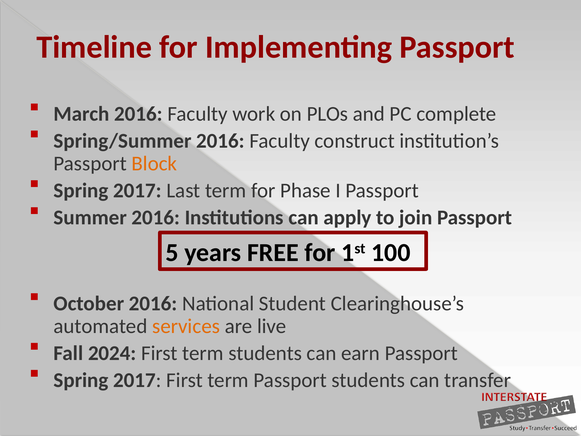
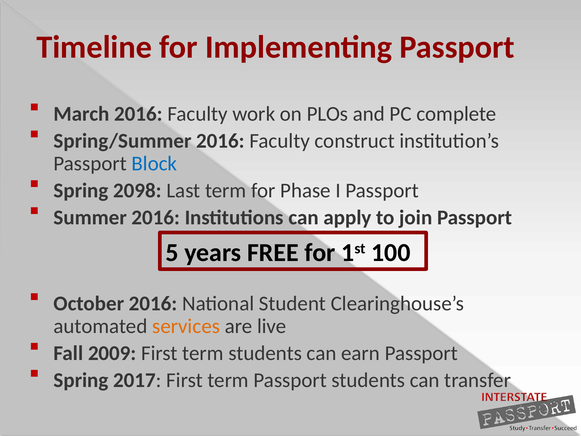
Block colour: orange -> blue
2017 at (137, 190): 2017 -> 2098
2024: 2024 -> 2009
